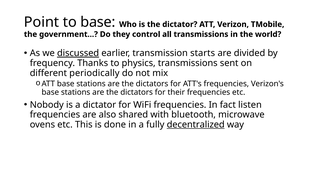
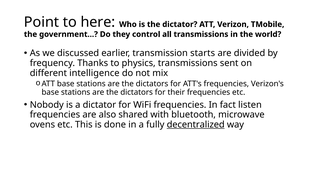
to base: base -> here
discussed underline: present -> none
periodically: periodically -> intelligence
